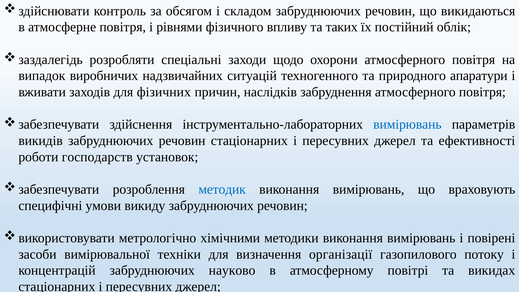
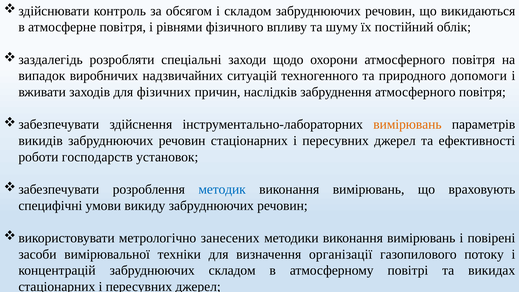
таких: таких -> шуму
апаратури: апаратури -> допомоги
вимірювань at (407, 124) colour: blue -> orange
хімічними: хімічними -> занесених
забруднюючих науково: науково -> складом
